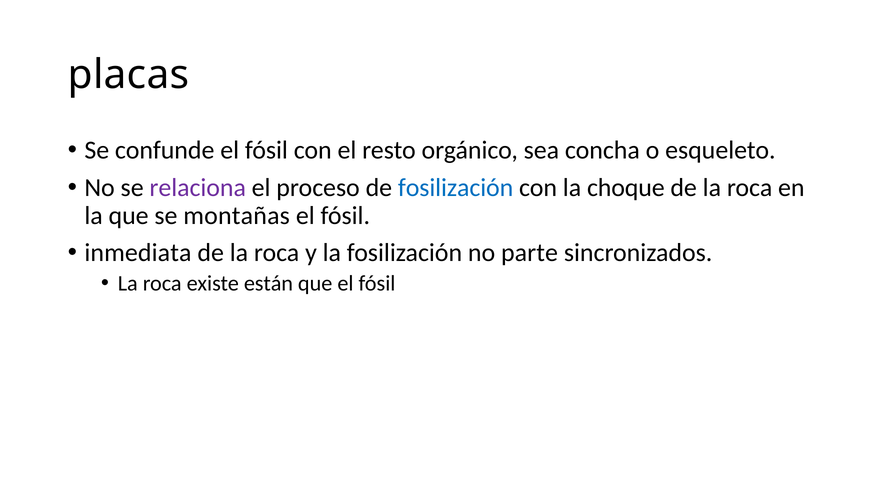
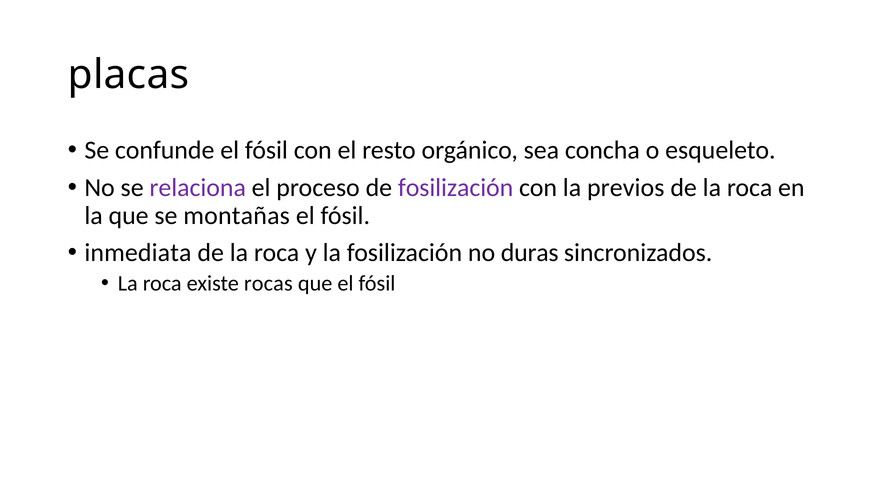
fosilización at (456, 188) colour: blue -> purple
choque: choque -> previos
parte: parte -> duras
están: están -> rocas
